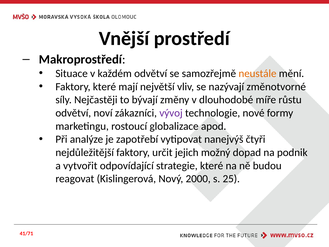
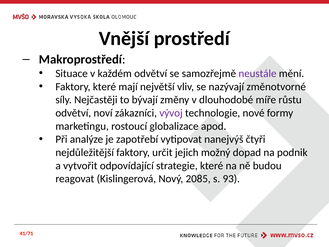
neustále colour: orange -> purple
2000: 2000 -> 2085
25: 25 -> 93
